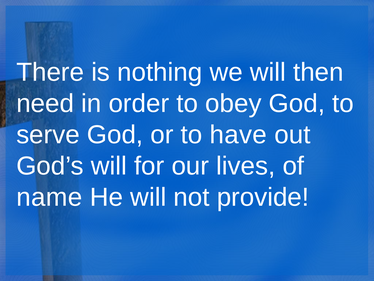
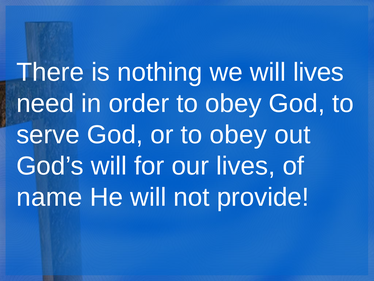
will then: then -> lives
or to have: have -> obey
